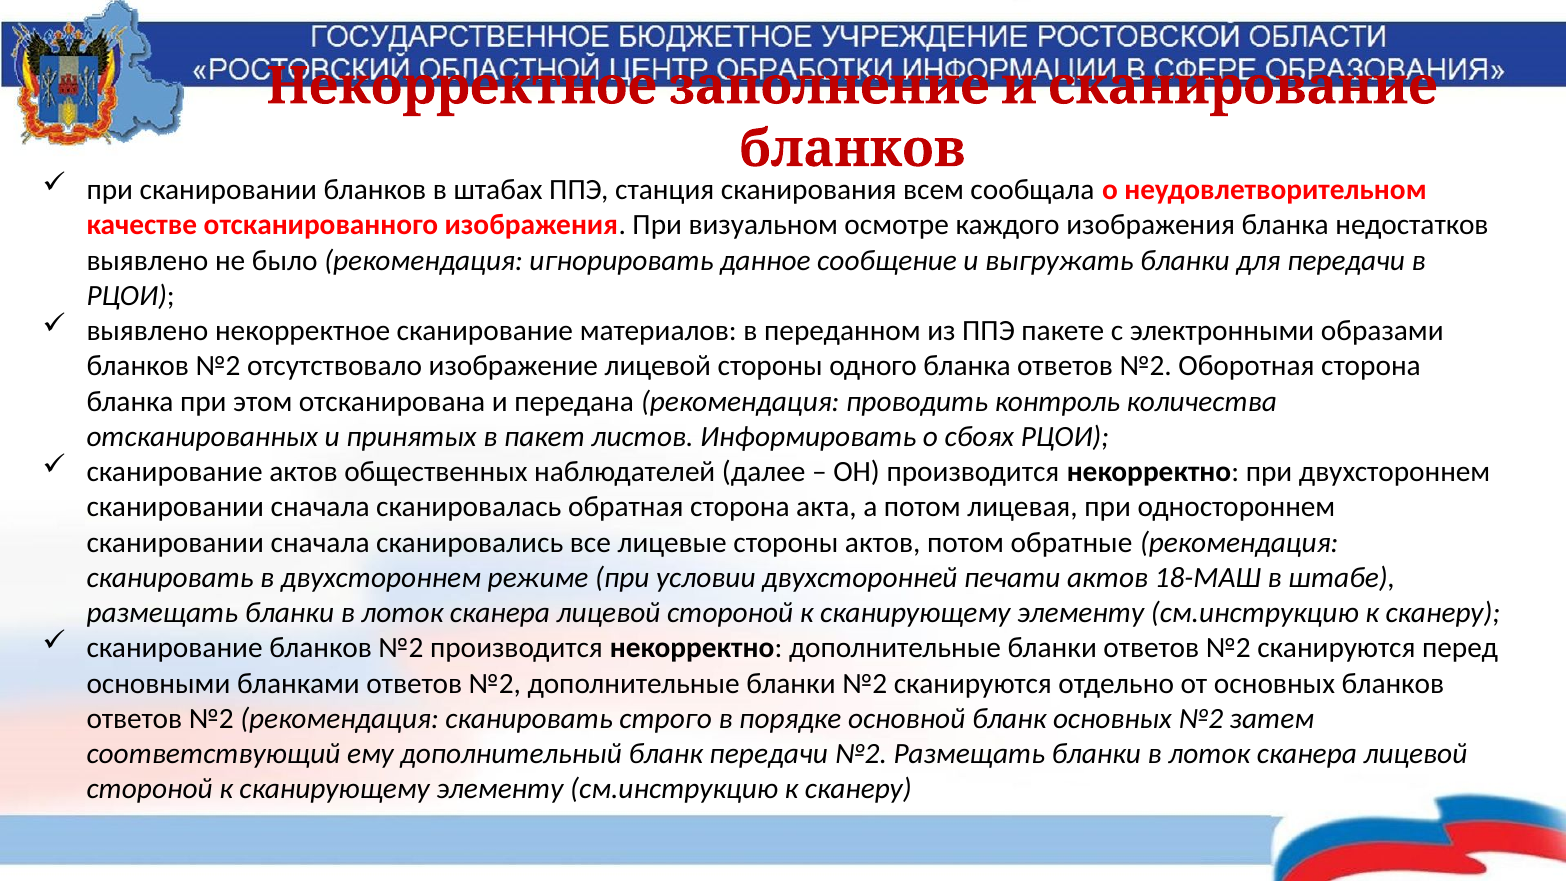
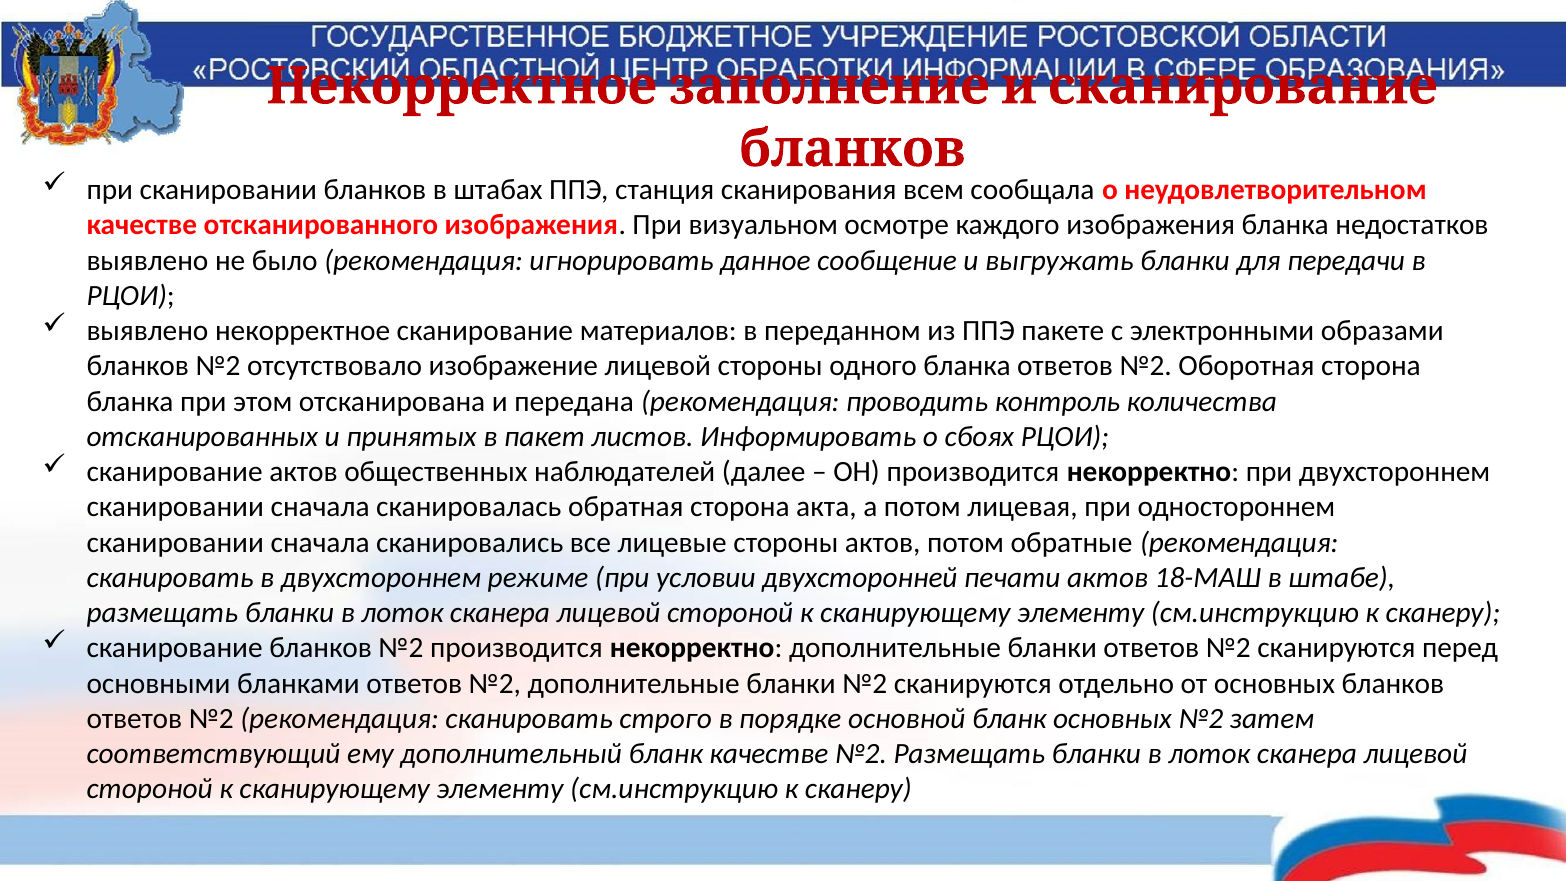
бланк передачи: передачи -> качестве
